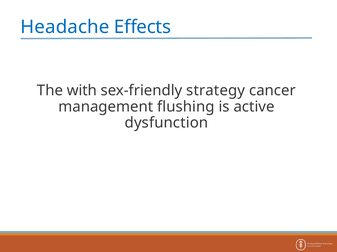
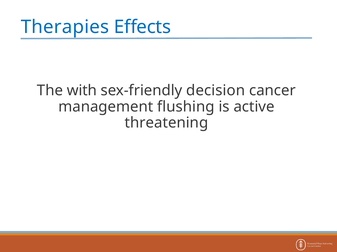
Headache: Headache -> Therapies
strategy: strategy -> decision
dysfunction: dysfunction -> threatening
